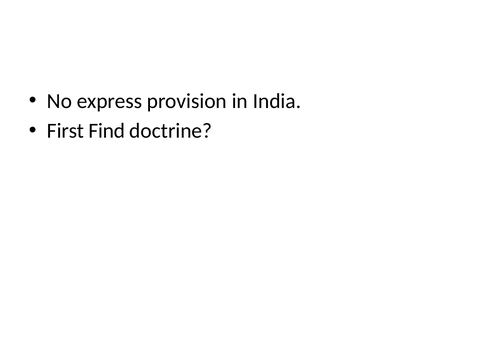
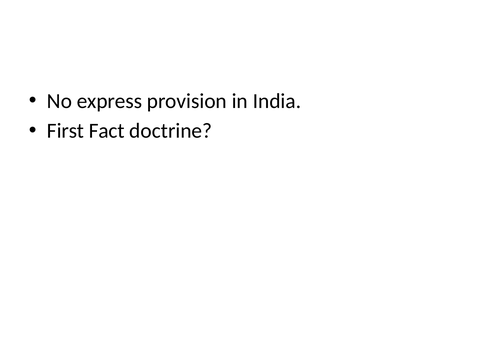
Find: Find -> Fact
